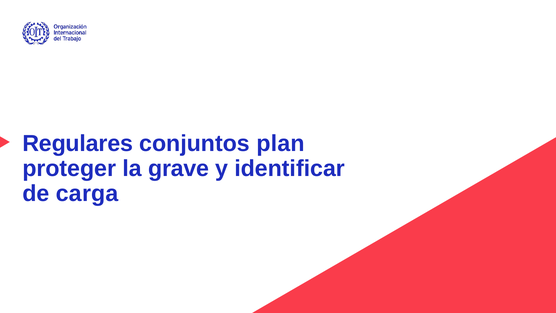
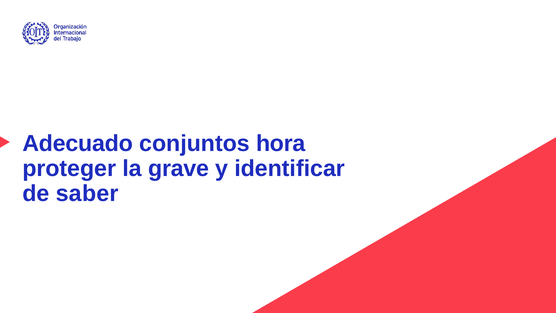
Regulares: Regulares -> Adecuado
plan: plan -> hora
carga: carga -> saber
